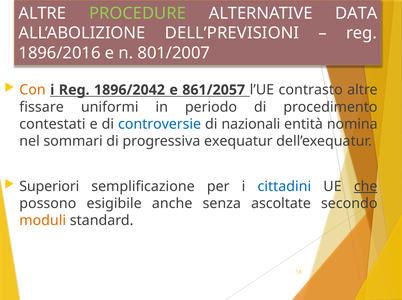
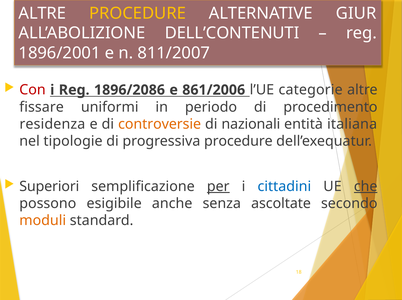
PROCEDURE at (138, 13) colour: light green -> yellow
DATA: DATA -> GIUR
DELL’PREVISIONI: DELL’PREVISIONI -> DELL’CONTENUTI
1896/2016: 1896/2016 -> 1896/2001
801/2007: 801/2007 -> 811/2007
Con colour: orange -> red
1896/2042: 1896/2042 -> 1896/2086
861/2057: 861/2057 -> 861/2006
contrasto: contrasto -> categorie
contestati: contestati -> residenza
controversie colour: blue -> orange
nomina: nomina -> italiana
sommari: sommari -> tipologie
progressiva exequatur: exequatur -> procedure
per underline: none -> present
